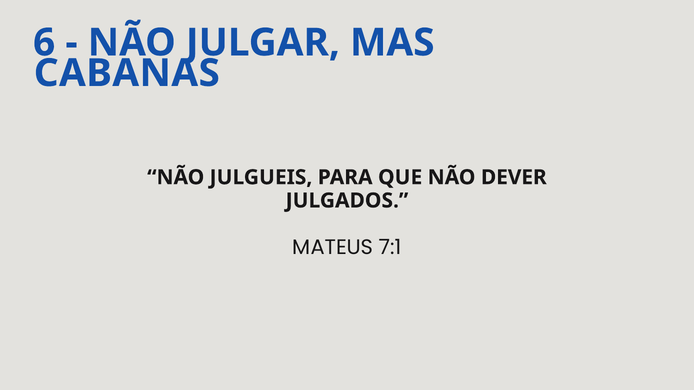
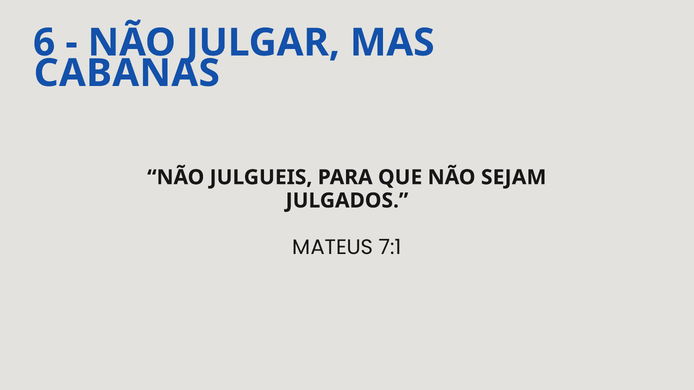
DEVER: DEVER -> SEJAM
